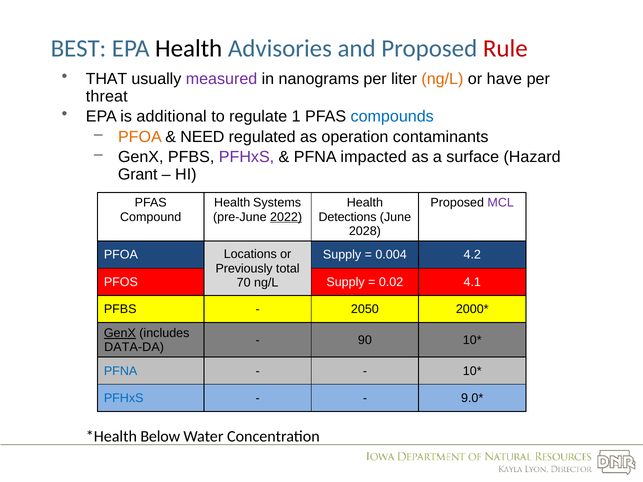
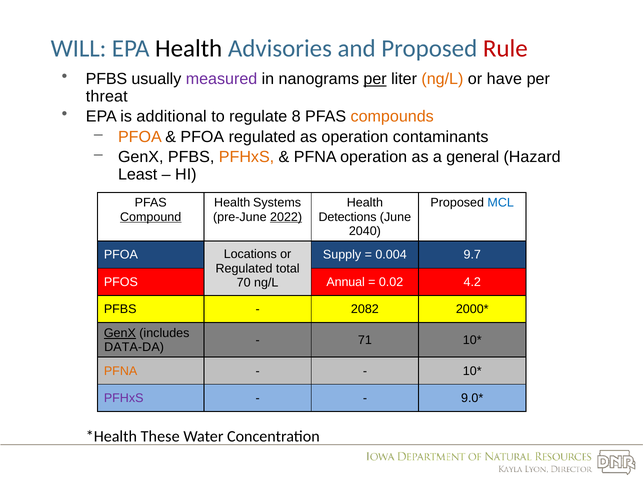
BEST: BEST -> WILL
THAT at (106, 79): THAT -> PFBS
per at (375, 79) underline: none -> present
1: 1 -> 8
compounds colour: blue -> orange
NEED at (202, 137): NEED -> PFOA
PFHxS at (247, 157) colour: purple -> orange
PFNA impacted: impacted -> operation
surface: surface -> general
Grant: Grant -> Least
MCL colour: purple -> blue
Compound underline: none -> present
2028: 2028 -> 2040
4.2: 4.2 -> 9.7
Previously at (244, 269): Previously -> Regulated
PFOS Supply: Supply -> Annual
4.1: 4.1 -> 4.2
2050: 2050 -> 2082
90: 90 -> 71
PFNA at (121, 371) colour: blue -> orange
PFHxS at (124, 398) colour: blue -> purple
Below: Below -> These
